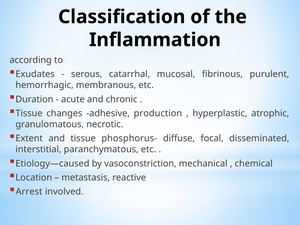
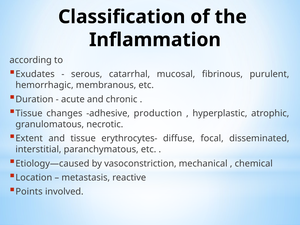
phosphorus-: phosphorus- -> erythrocytes-
Arrest: Arrest -> Points
